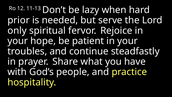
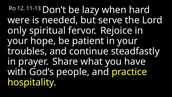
prior: prior -> were
